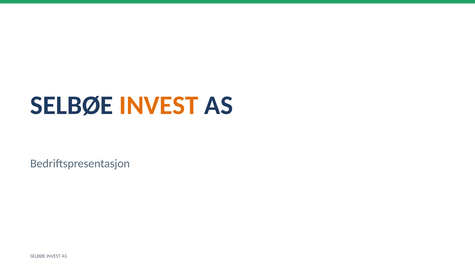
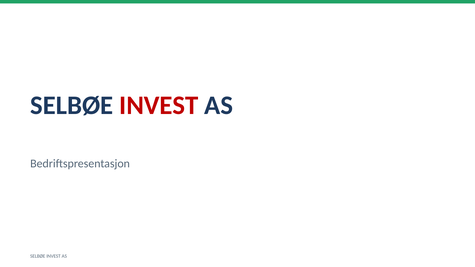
INVEST at (159, 105) colour: orange -> red
